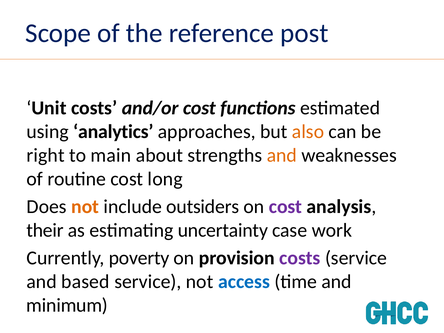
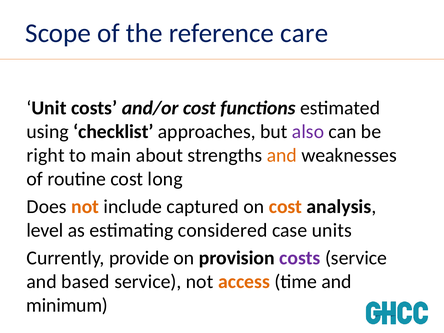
post: post -> care
analytics: analytics -> checklist
also colour: orange -> purple
outsiders: outsiders -> captured
cost at (285, 207) colour: purple -> orange
their: their -> level
uncertainty: uncertainty -> considered
work: work -> units
poverty: poverty -> provide
access colour: blue -> orange
